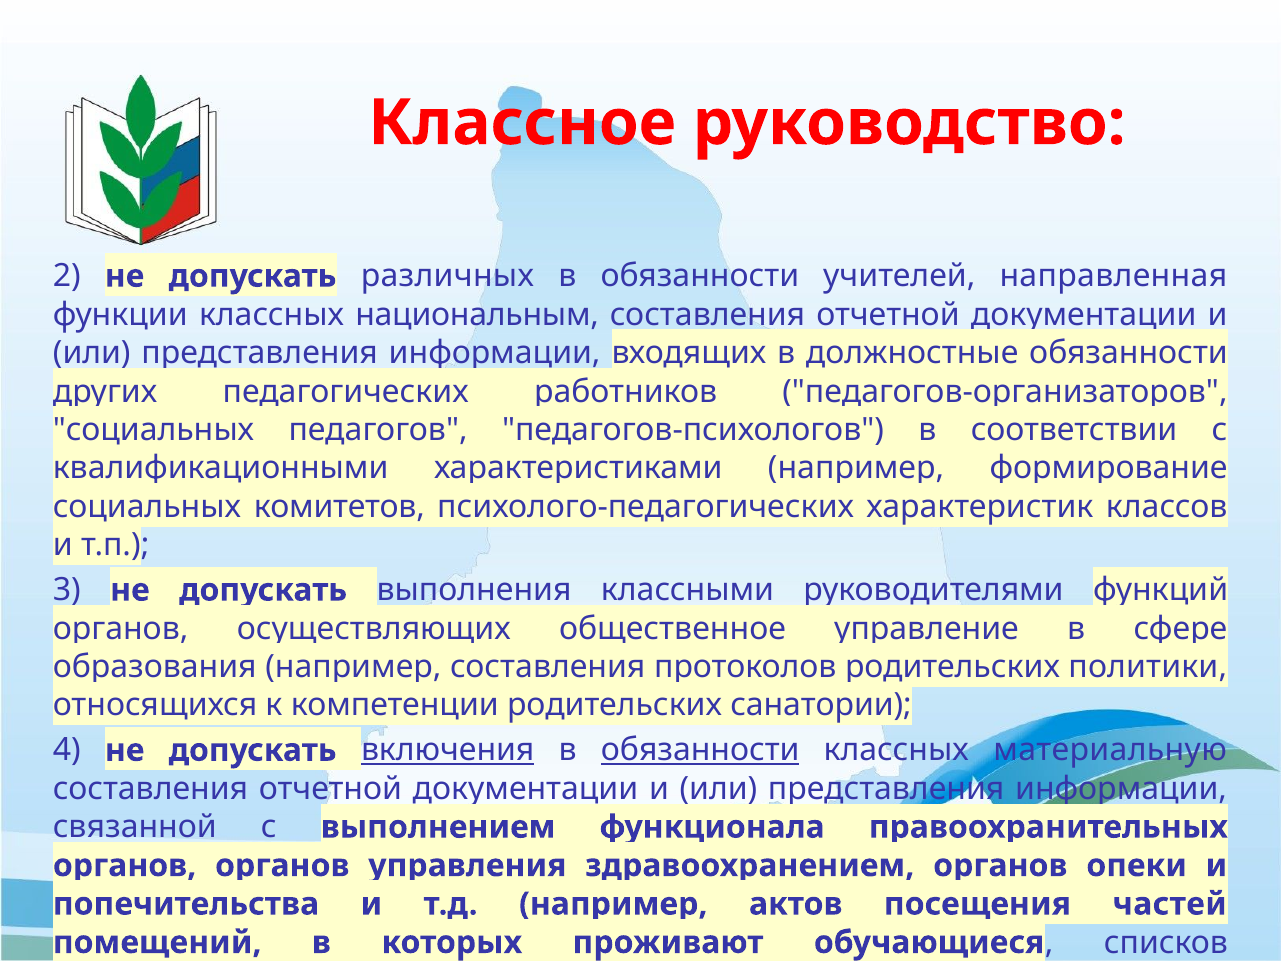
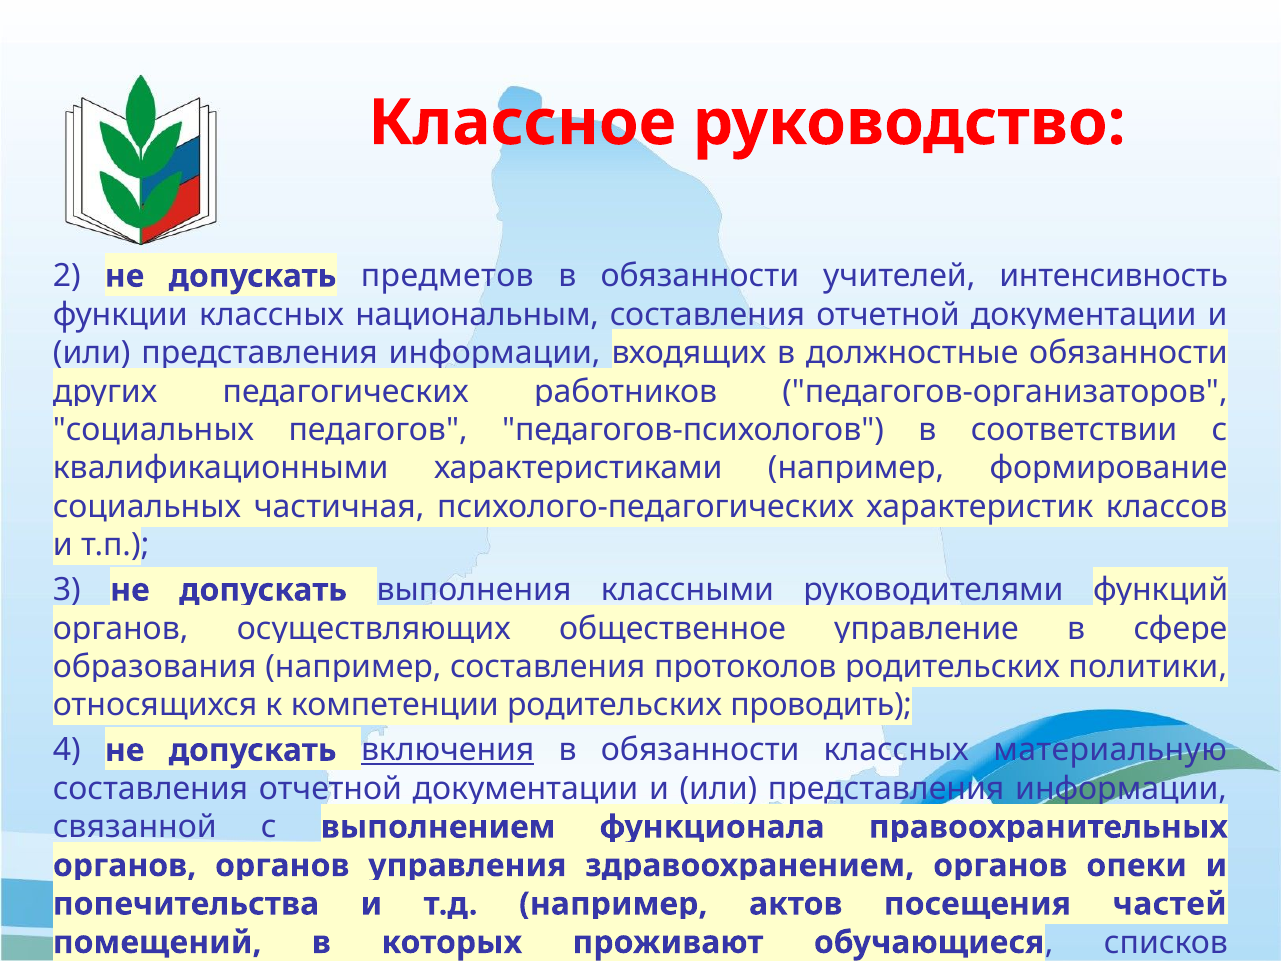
различных: различных -> предметов
направленная: направленная -> интенсивность
комитетов: комитетов -> частичная
санатории: санатории -> проводить
обязанности at (700, 750) underline: present -> none
